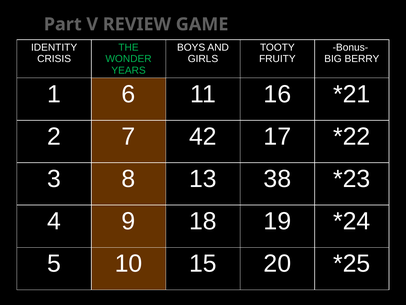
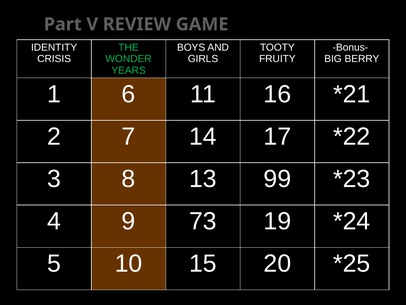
42: 42 -> 14
38: 38 -> 99
18: 18 -> 73
